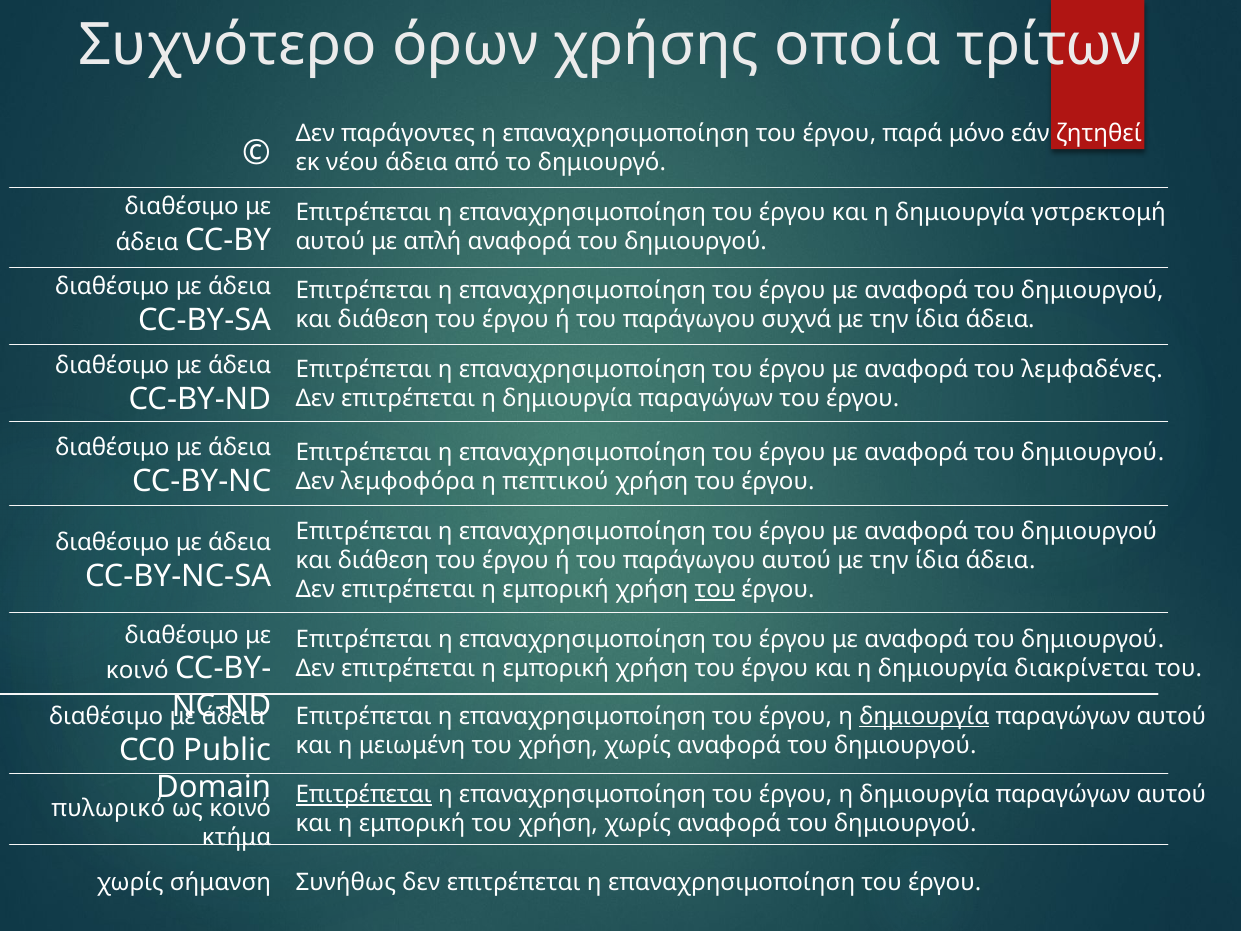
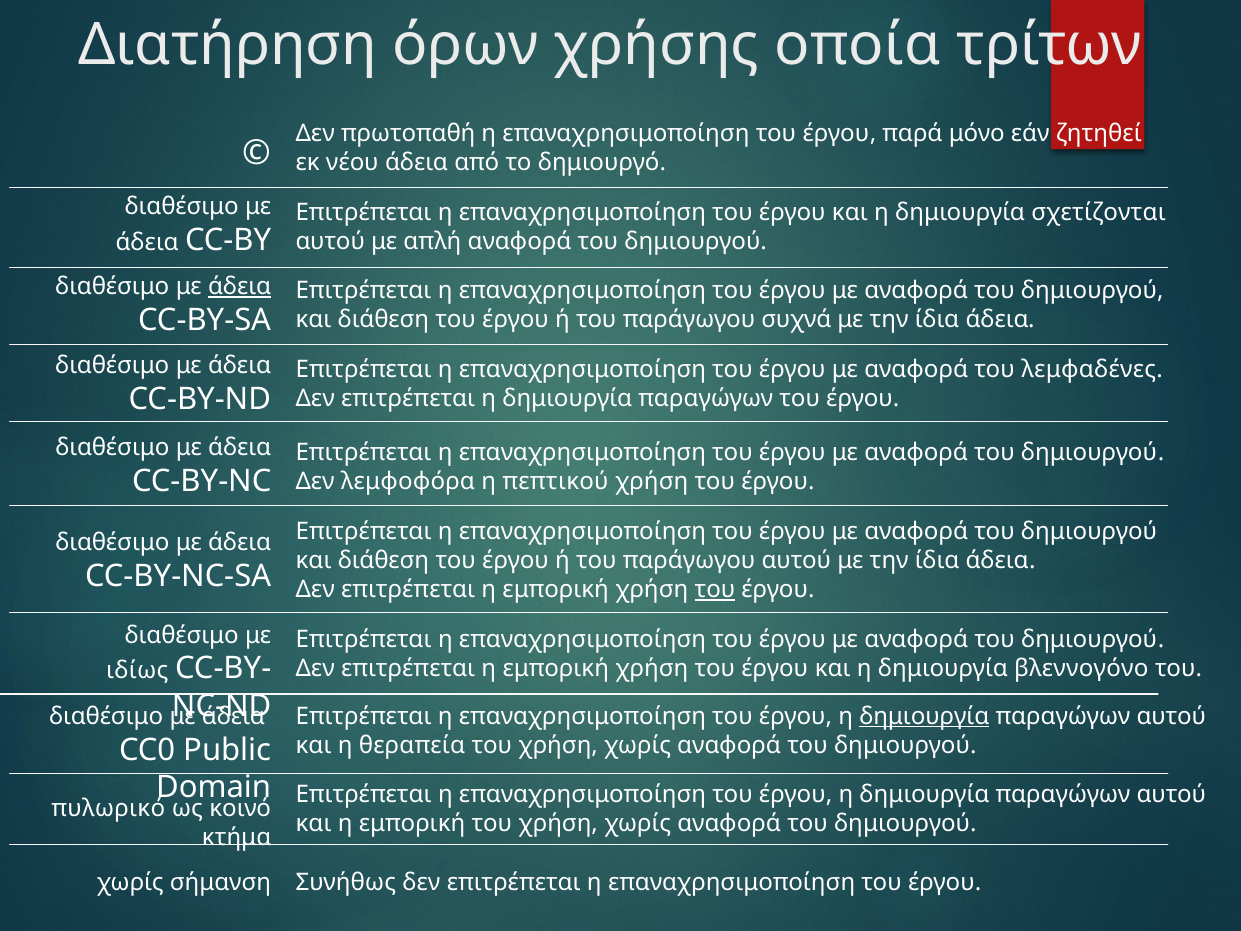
Συχνότερο: Συχνότερο -> Διατήρηση
παράγοντες: παράγοντες -> πρωτοπαθή
γστρεκτομή: γστρεκτομή -> σχετίζονται
άδεια at (240, 286) underline: none -> present
διακρίνεται: διακρίνεται -> βλεννογόνο
κοινό at (137, 671): κοινό -> ιδίως
μειωμένη: μειωμένη -> θεραπεία
Επιτρέπεται at (364, 794) underline: present -> none
